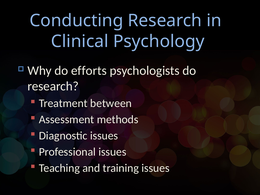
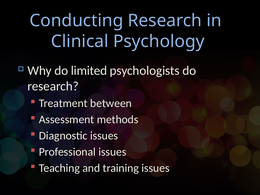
efforts: efforts -> limited
